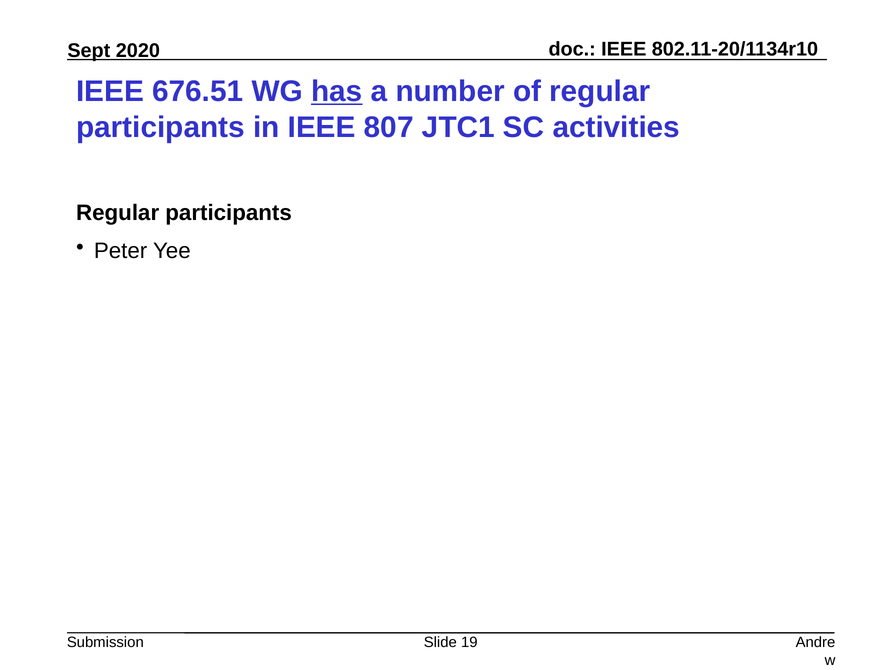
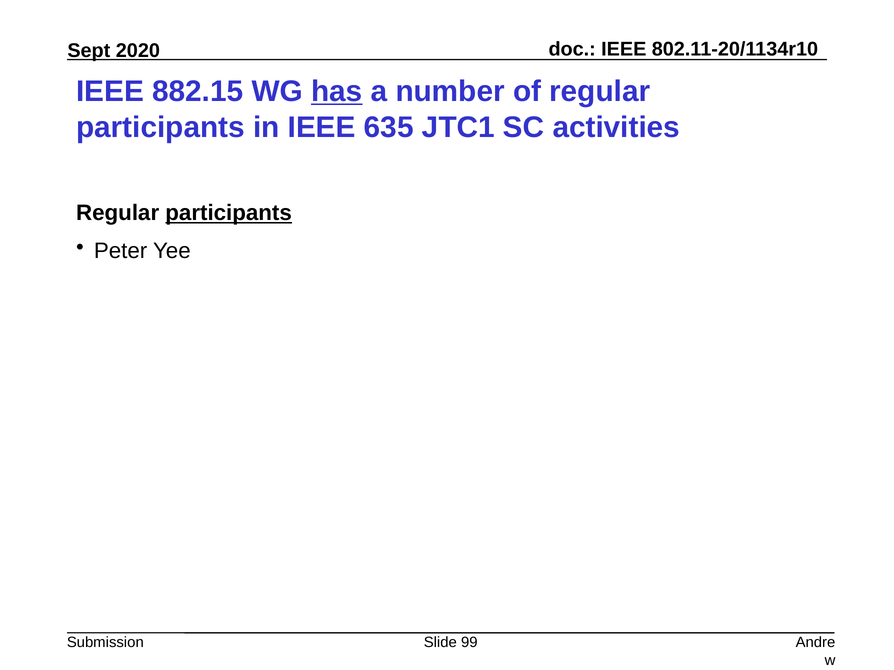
676.51: 676.51 -> 882.15
807: 807 -> 635
participants at (229, 213) underline: none -> present
19: 19 -> 99
